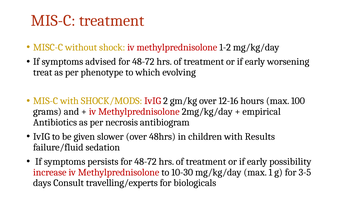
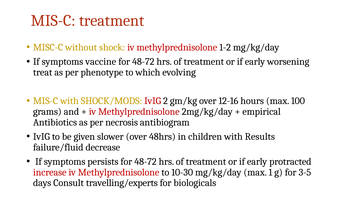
advised: advised -> vaccine
sedation: sedation -> decrease
possibility: possibility -> protracted
